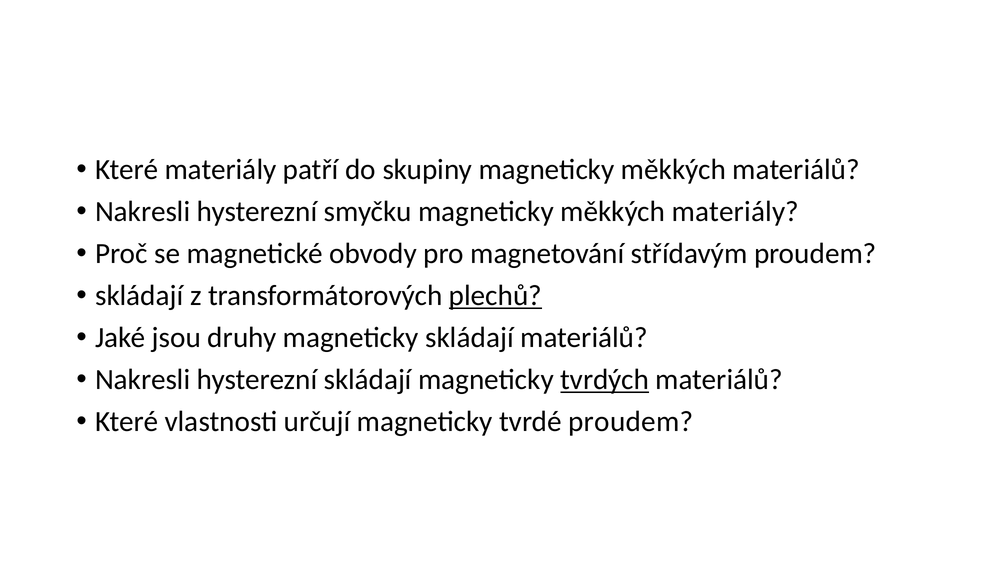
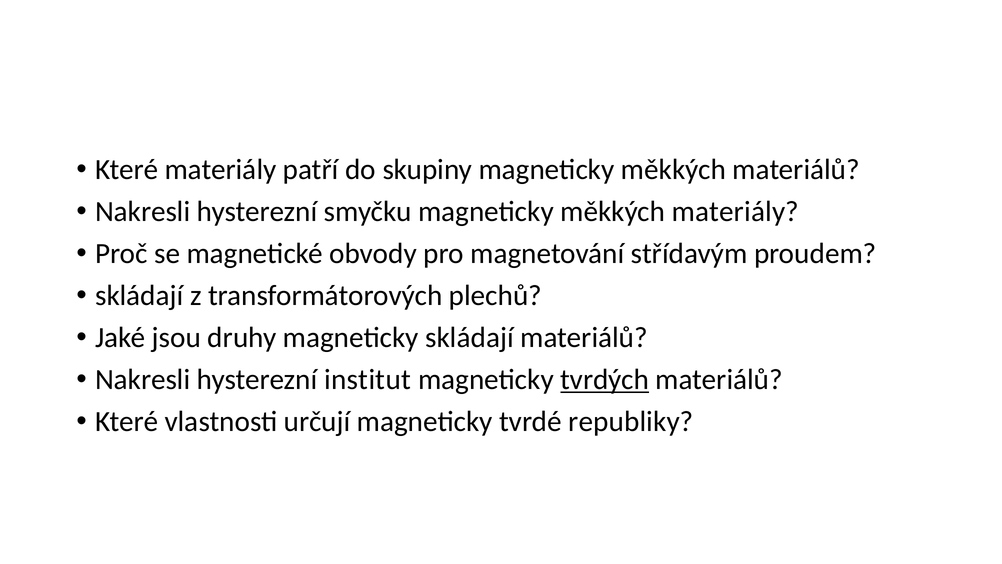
plechů underline: present -> none
hysterezní skládají: skládají -> institut
tvrdé proudem: proudem -> republiky
